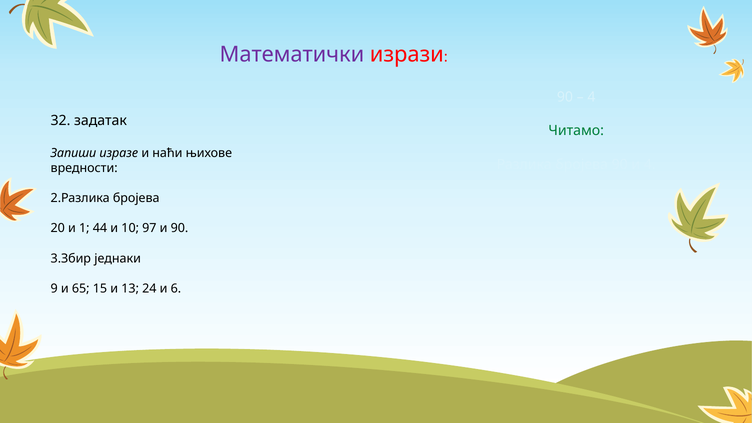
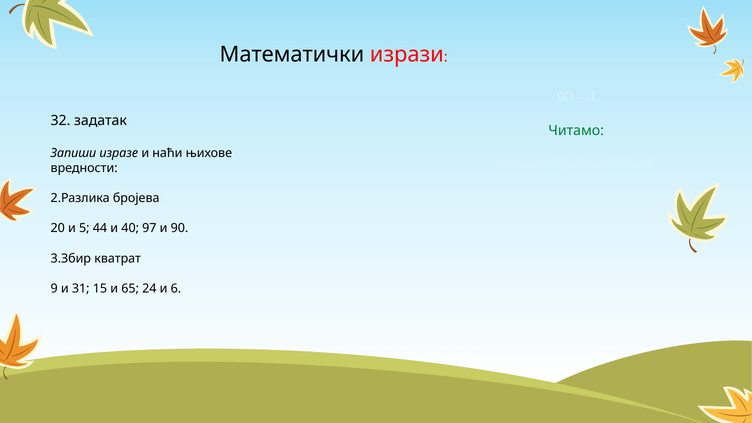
Математички colour: purple -> black
1: 1 -> 5
10: 10 -> 40
једнаки: једнаки -> кватрат
65: 65 -> 31
13: 13 -> 65
